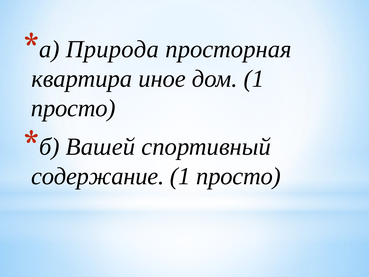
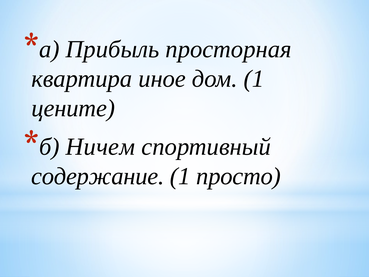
Природа: Природа -> Прибыль
просто at (73, 108): просто -> цените
Вашей: Вашей -> Ничем
